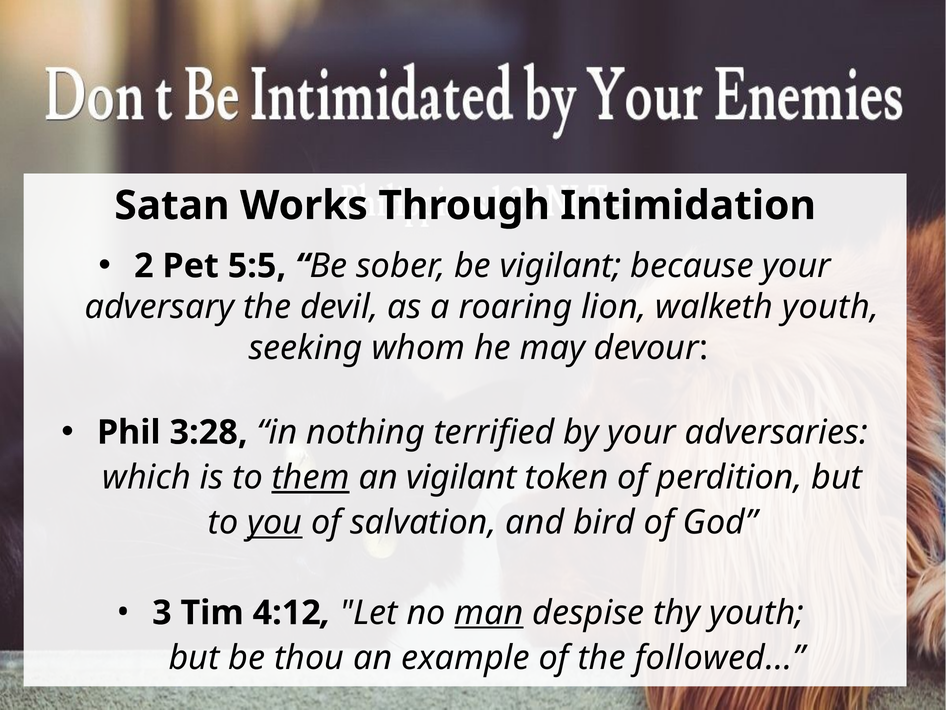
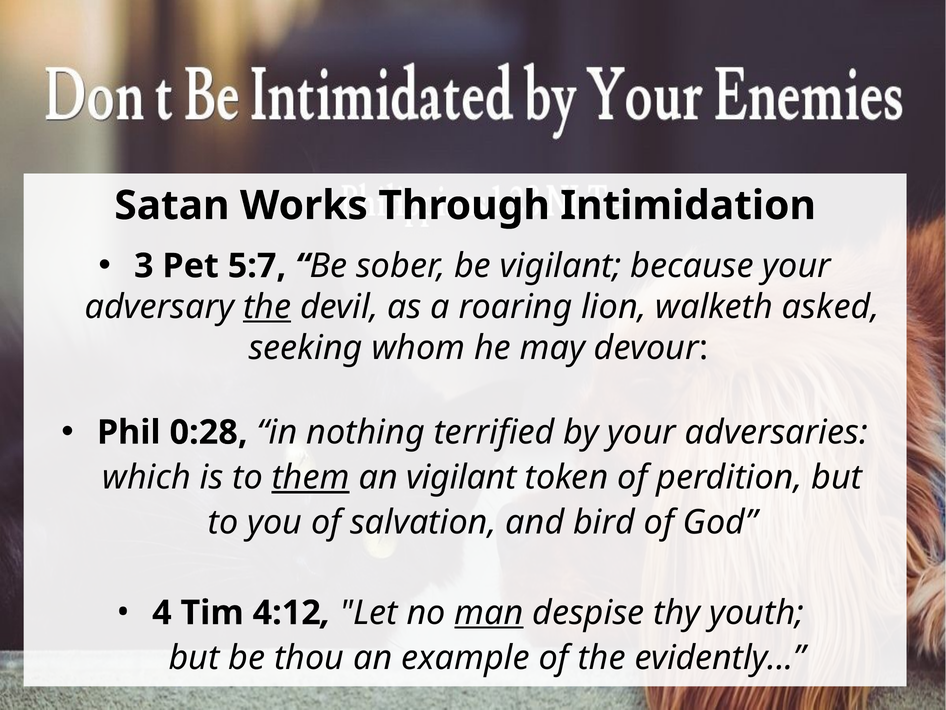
2: 2 -> 3
5:5: 5:5 -> 5:7
the at (267, 307) underline: none -> present
walketh youth: youth -> asked
3:28: 3:28 -> 0:28
you underline: present -> none
3: 3 -> 4
followed: followed -> evidently
